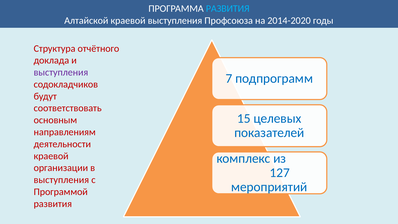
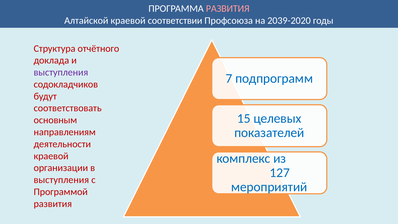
РАЗВИТИЯ at (228, 9) colour: light blue -> pink
краевой выступления: выступления -> соответствии
2014-2020: 2014-2020 -> 2039-2020
